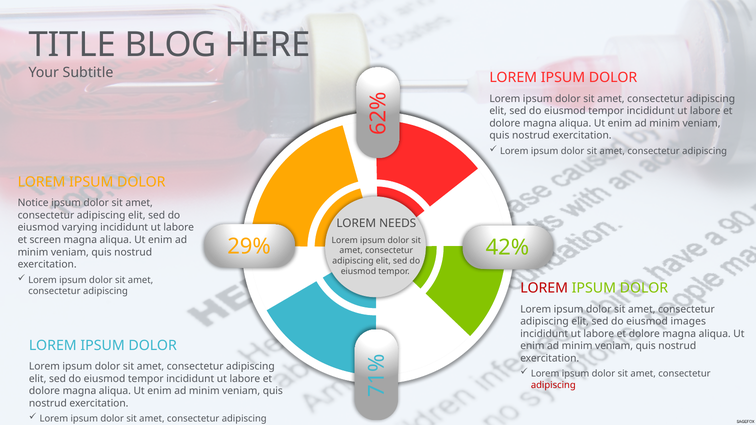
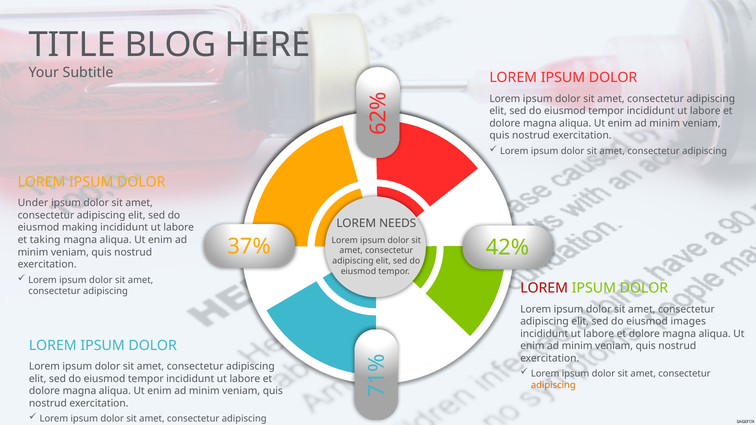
Notice: Notice -> Under
varying: varying -> making
screen: screen -> taking
29%: 29% -> 37%
adipiscing at (553, 385) colour: red -> orange
